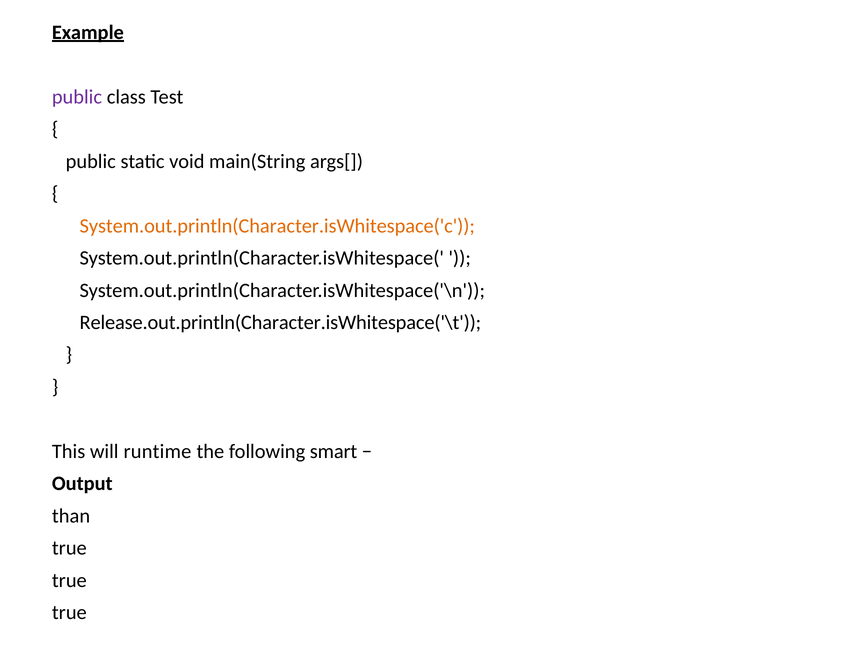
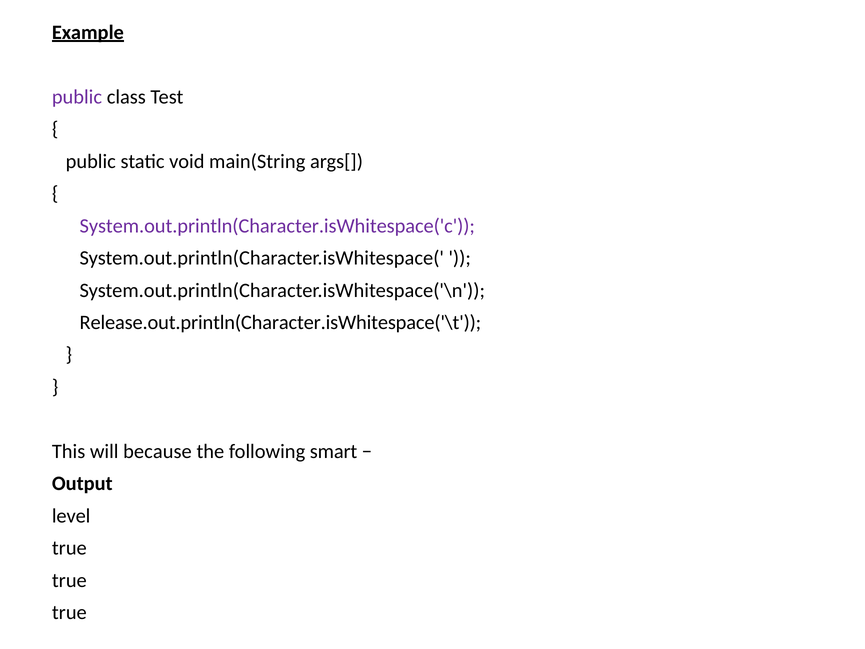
System.out.println(Character.isWhitespace('c colour: orange -> purple
runtime: runtime -> because
than: than -> level
